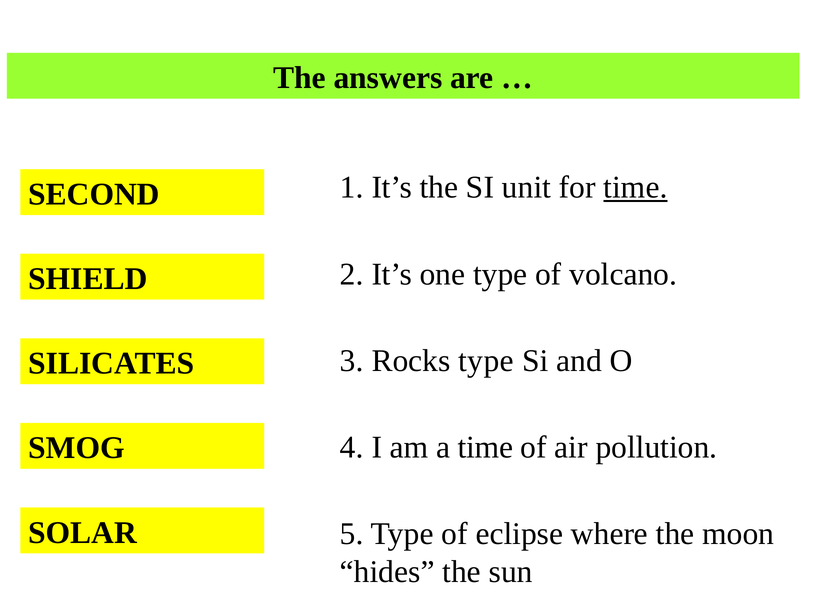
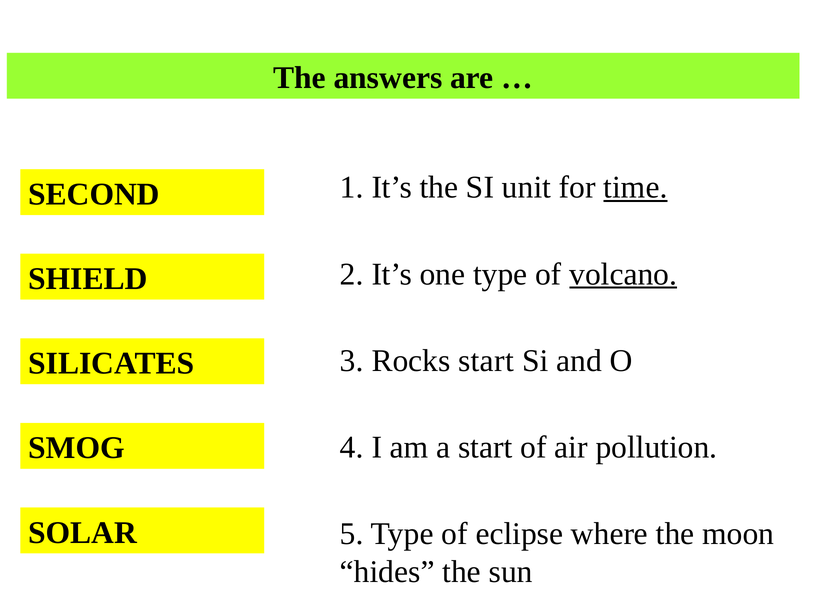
volcano underline: none -> present
Rocks type: type -> start
a time: time -> start
